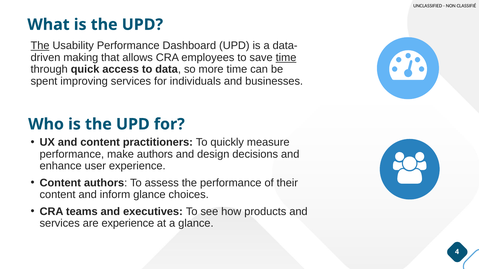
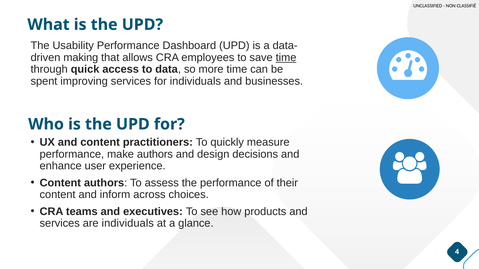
The at (40, 46) underline: present -> none
inform glance: glance -> across
are experience: experience -> individuals
